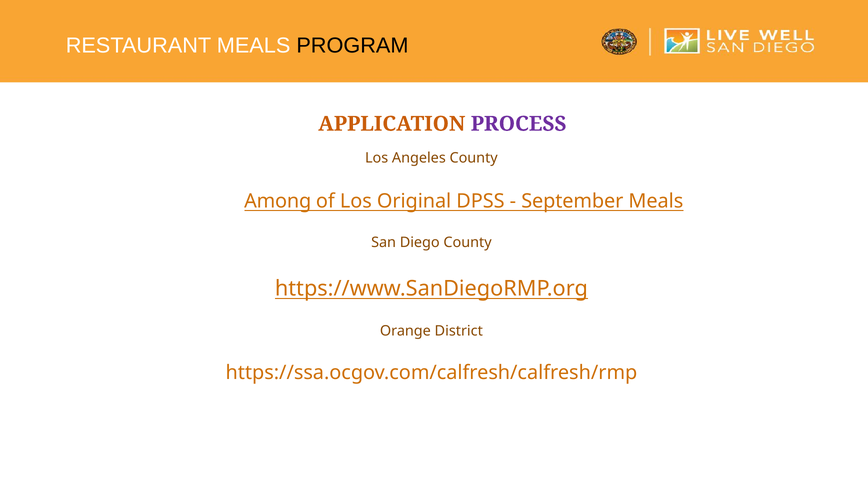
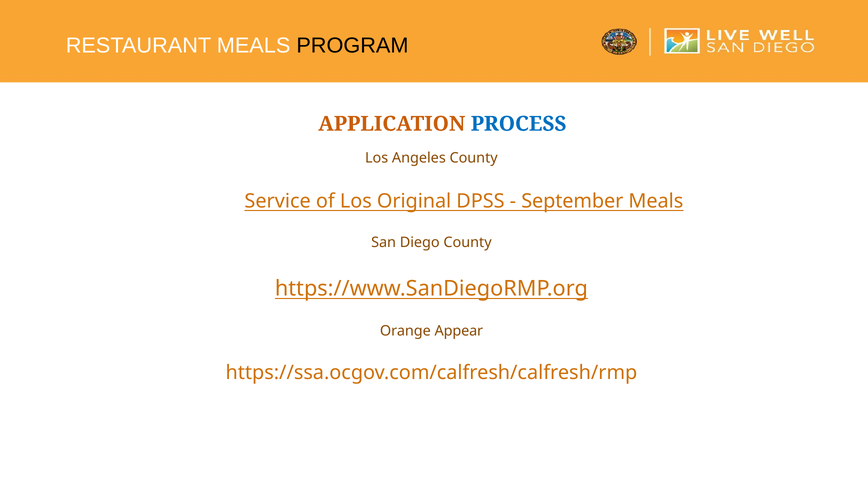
PROCESS colour: purple -> blue
Among: Among -> Service
District: District -> Appear
